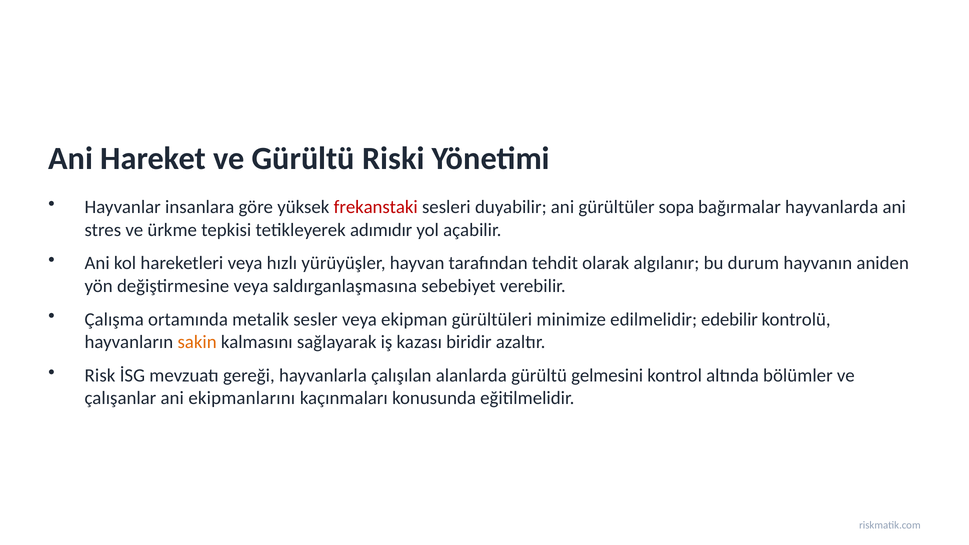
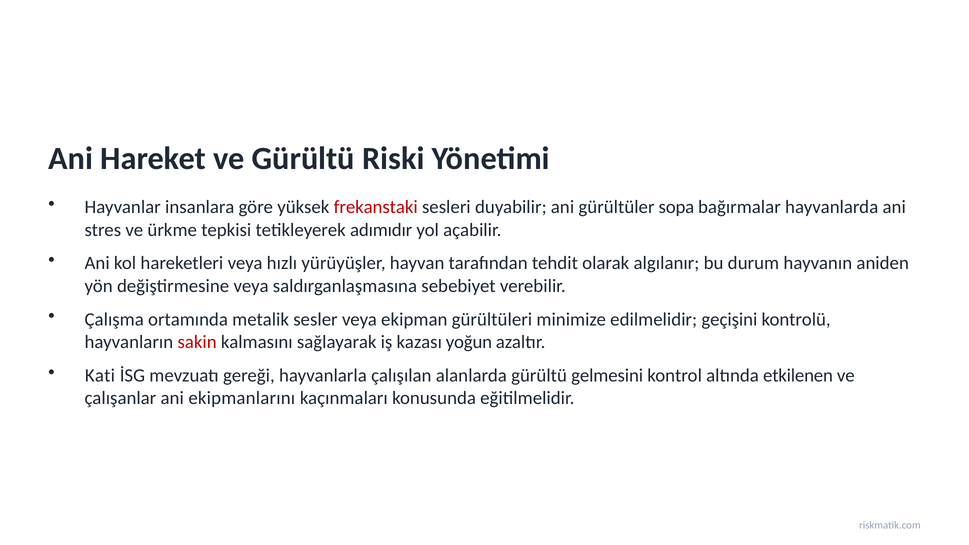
edebilir: edebilir -> geçişini
sakin colour: orange -> red
biridir: biridir -> yoğun
Risk: Risk -> Kati
bölümler: bölümler -> etkilenen
